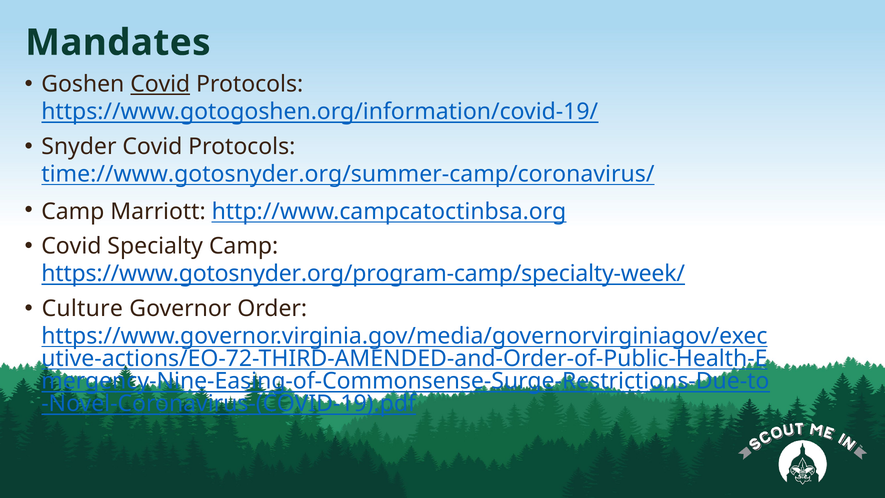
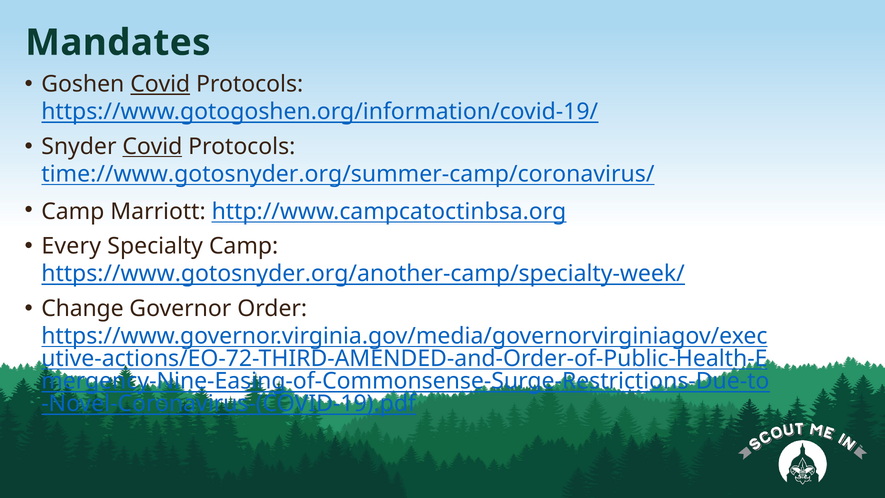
Covid at (152, 147) underline: none -> present
Covid at (71, 246): Covid -> Every
https://www.gotosnyder.org/program-camp/specialty-week/: https://www.gotosnyder.org/program-camp/specialty-week/ -> https://www.gotosnyder.org/another-camp/specialty-week/
Culture: Culture -> Change
